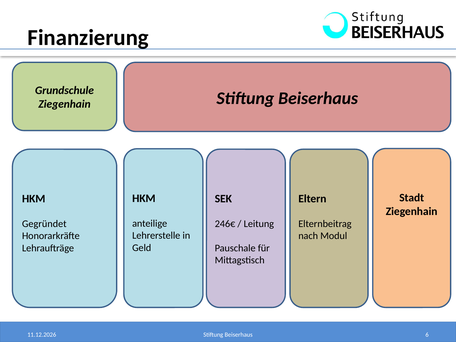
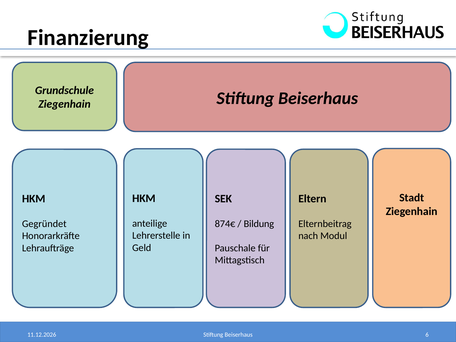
246€: 246€ -> 874€
Leitung: Leitung -> Bildung
